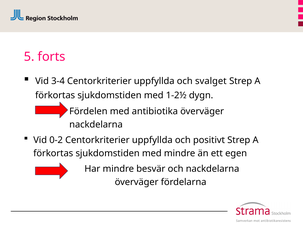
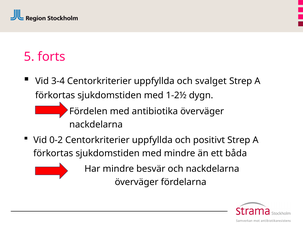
egen: egen -> båda
